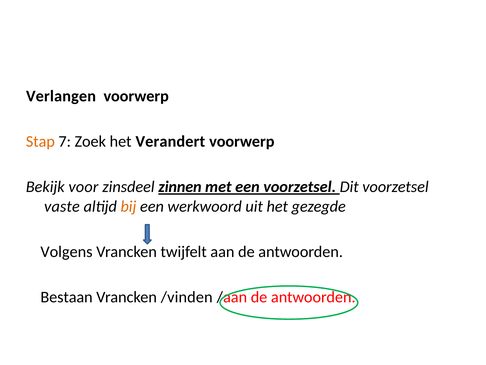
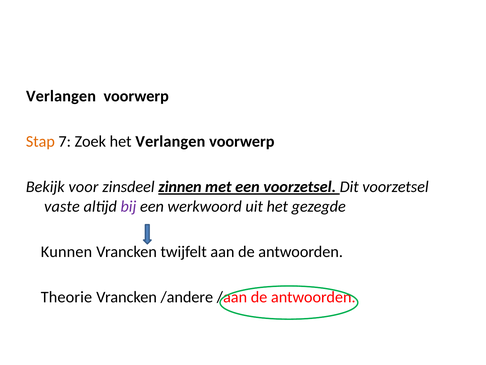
het Verandert: Verandert -> Verlangen
bij colour: orange -> purple
Volgens: Volgens -> Kunnen
Bestaan: Bestaan -> Theorie
/vinden: /vinden -> /andere
